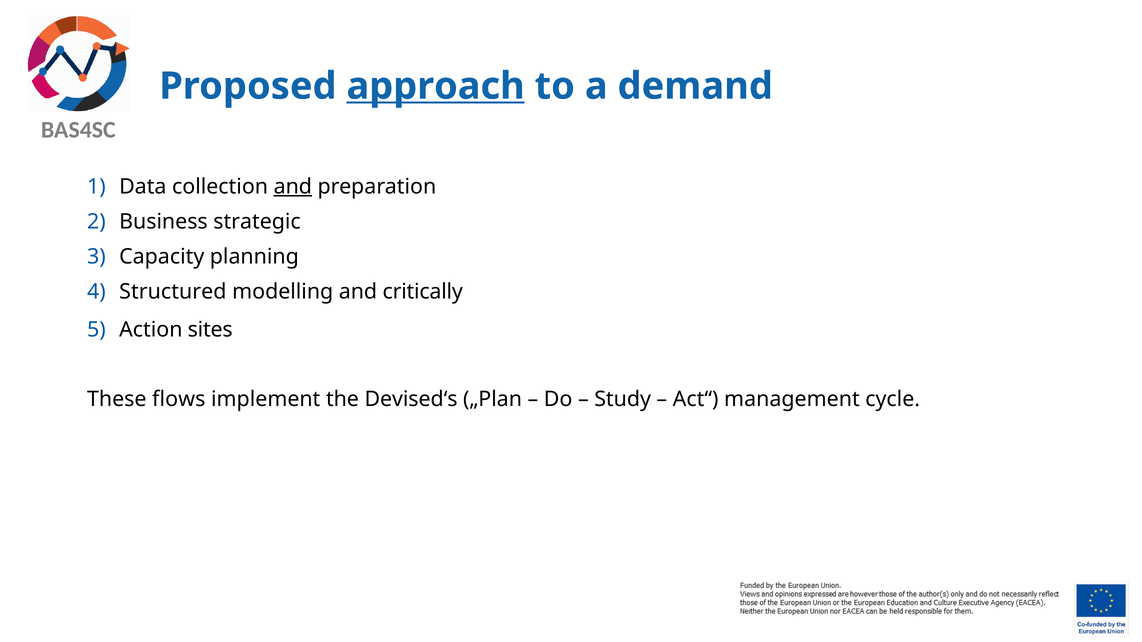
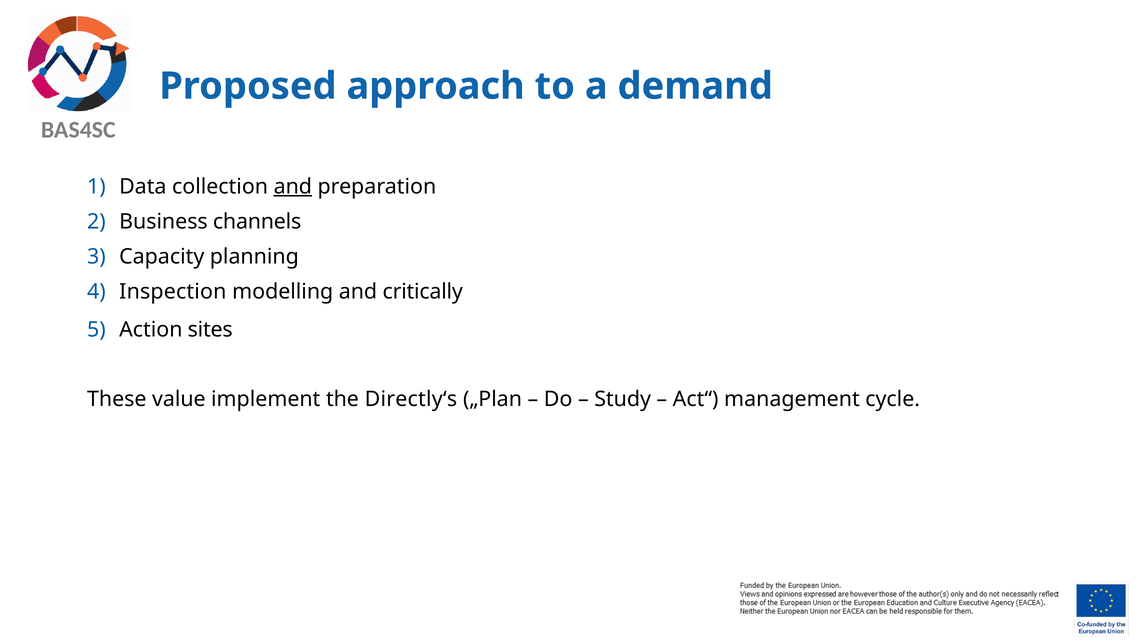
approach underline: present -> none
strategic: strategic -> channels
Structured: Structured -> Inspection
flows: flows -> value
Devised‘s: Devised‘s -> Directly‘s
